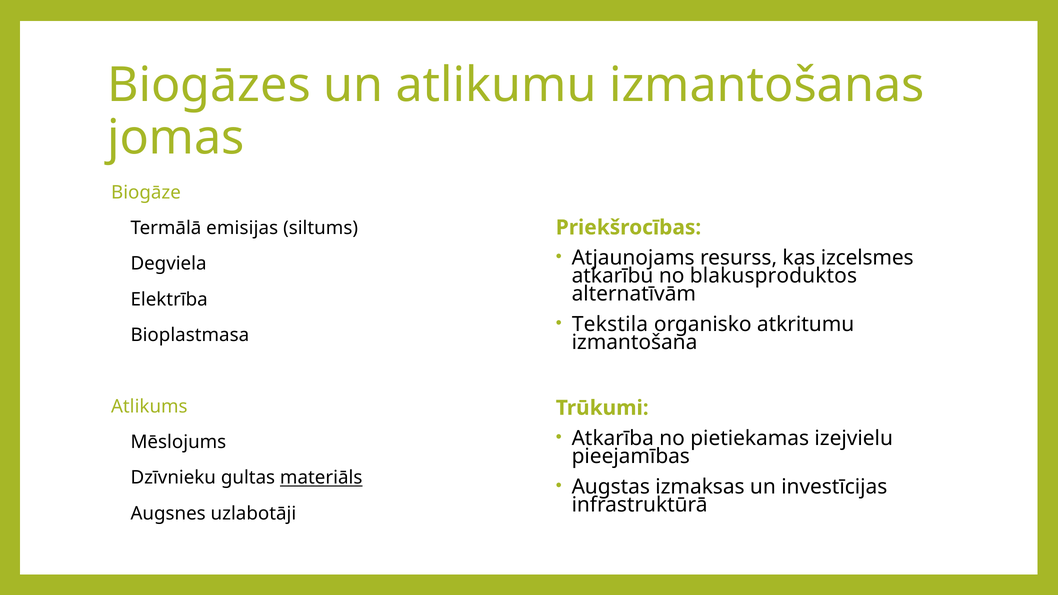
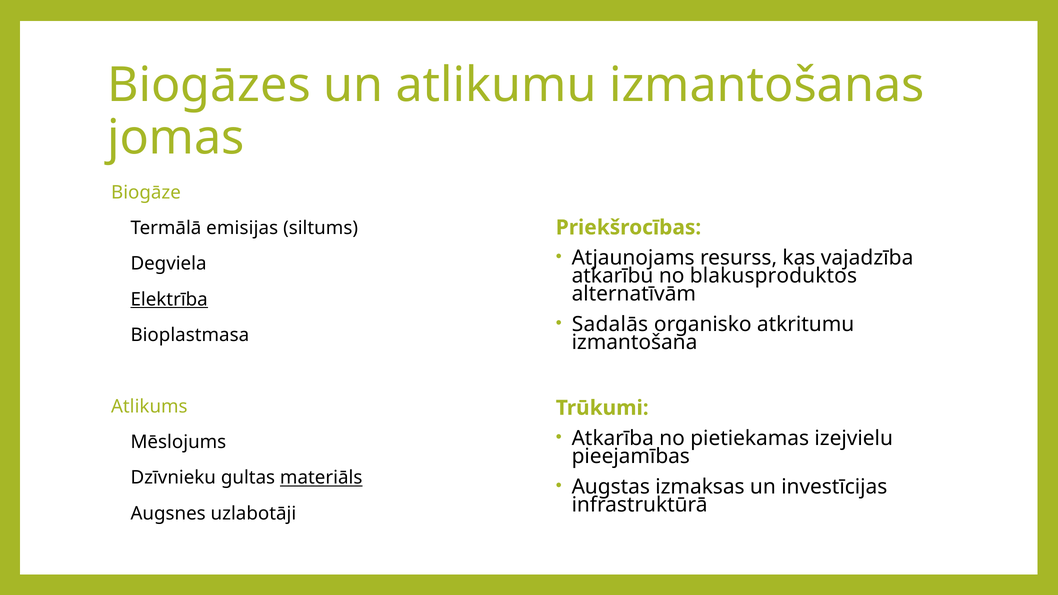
izcelsmes: izcelsmes -> vajadzība
Elektrība underline: none -> present
Tekstila: Tekstila -> Sadalās
